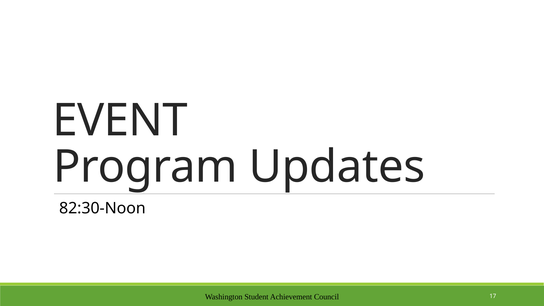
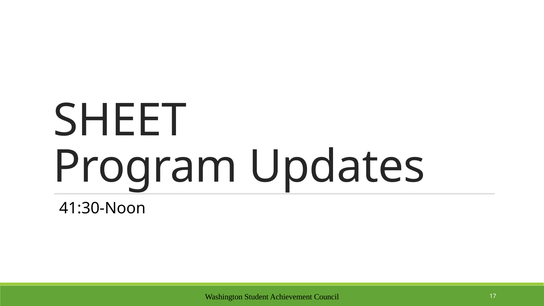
EVENT: EVENT -> SHEET
82:30-Noon: 82:30-Noon -> 41:30-Noon
